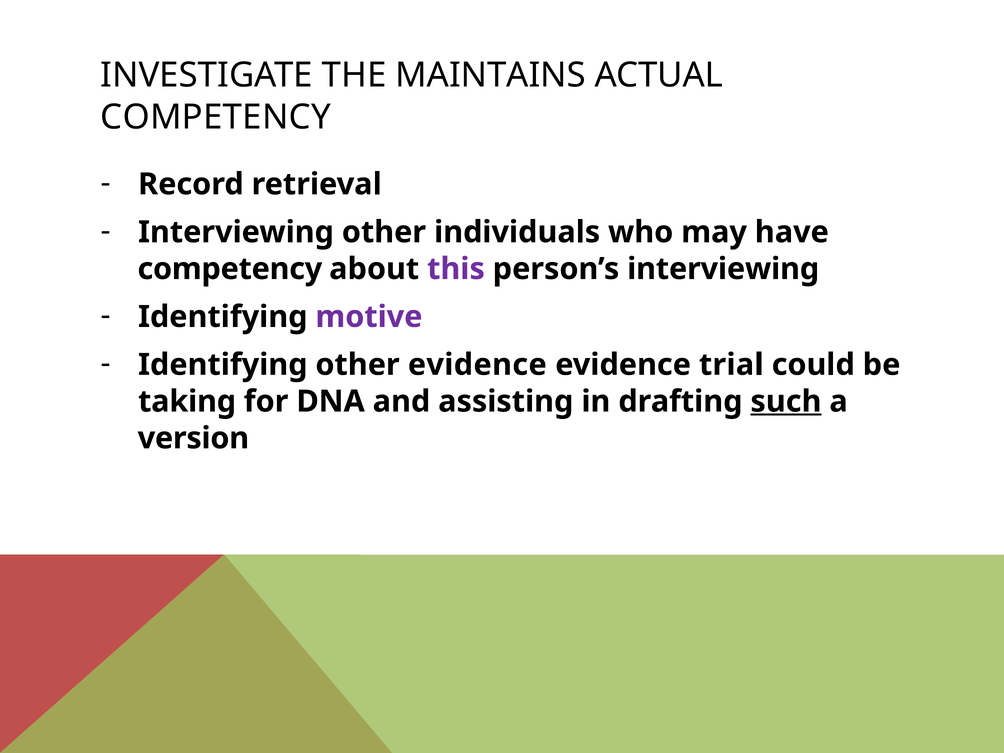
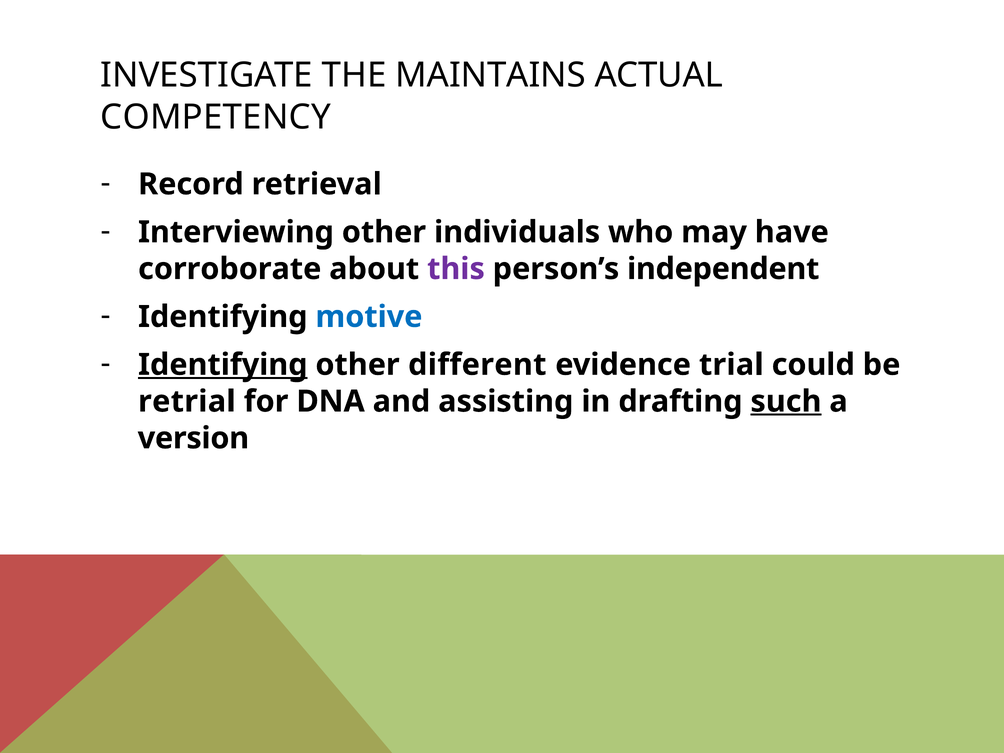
competency at (230, 269): competency -> corroborate
person’s interviewing: interviewing -> independent
motive colour: purple -> blue
Identifying at (223, 365) underline: none -> present
other evidence: evidence -> different
taking: taking -> retrial
